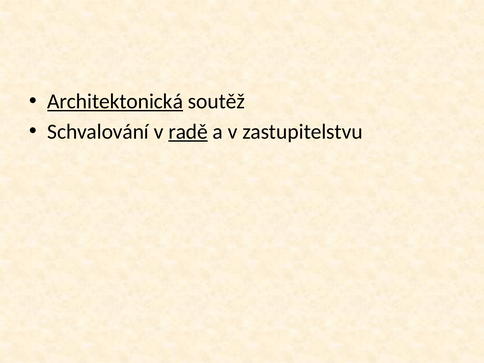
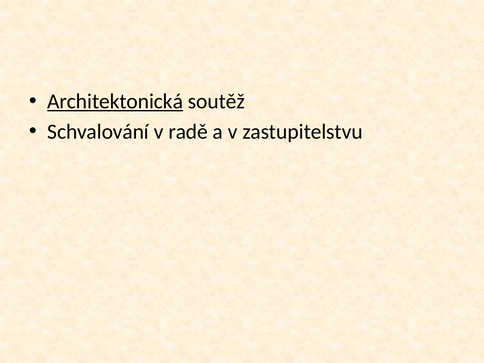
radě underline: present -> none
